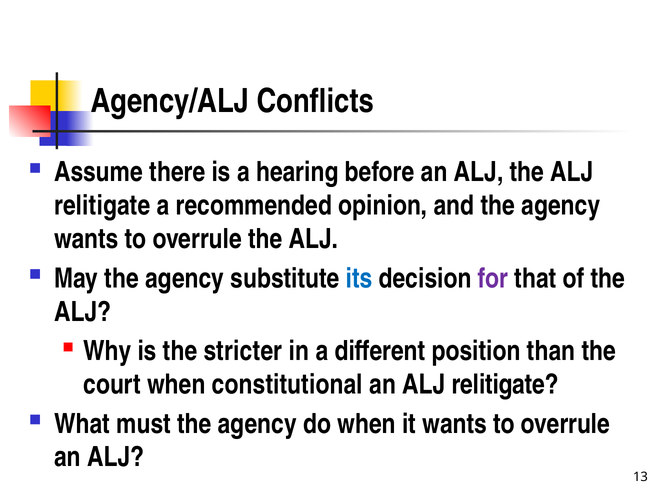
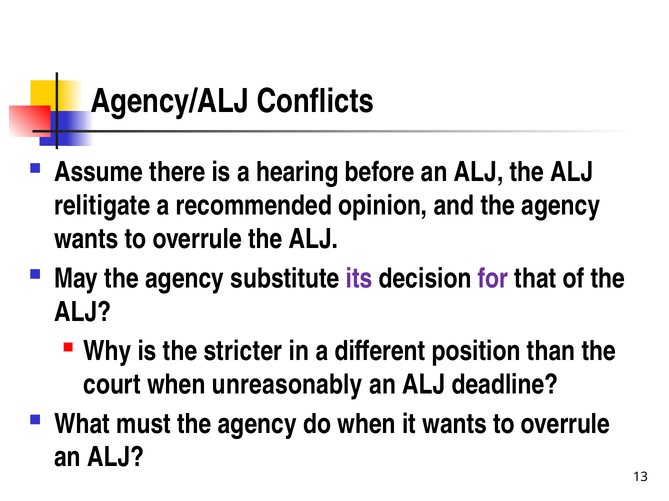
its colour: blue -> purple
constitutional: constitutional -> unreasonably
an ALJ relitigate: relitigate -> deadline
